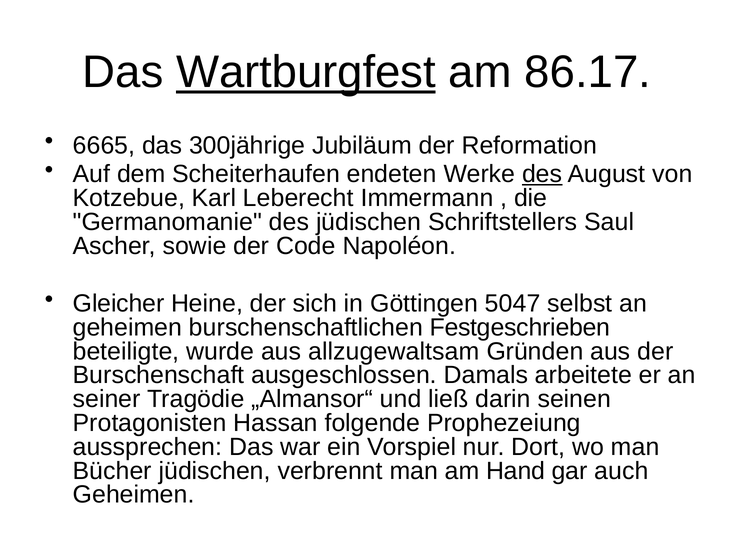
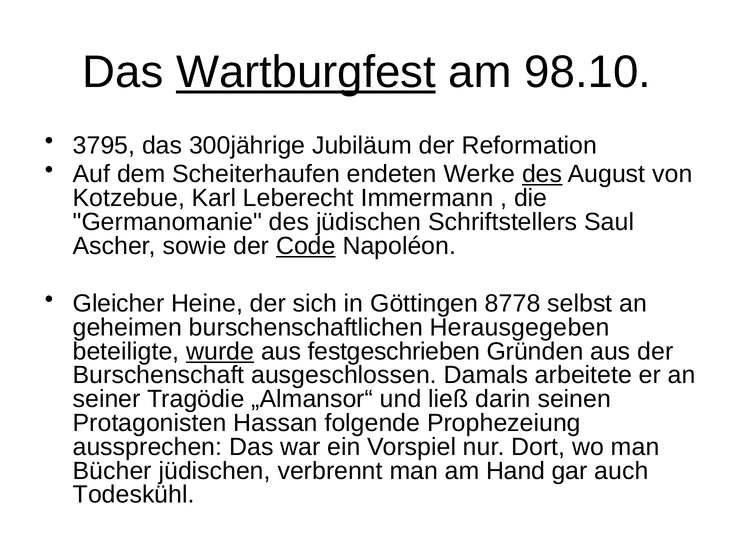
86.17: 86.17 -> 98.10
6665: 6665 -> 3795
Code underline: none -> present
5047: 5047 -> 8778
Festgeschrieben: Festgeschrieben -> Herausgegeben
wurde underline: none -> present
allzugewaltsam: allzugewaltsam -> festgeschrieben
Geheimen at (134, 495): Geheimen -> Todeskühl
